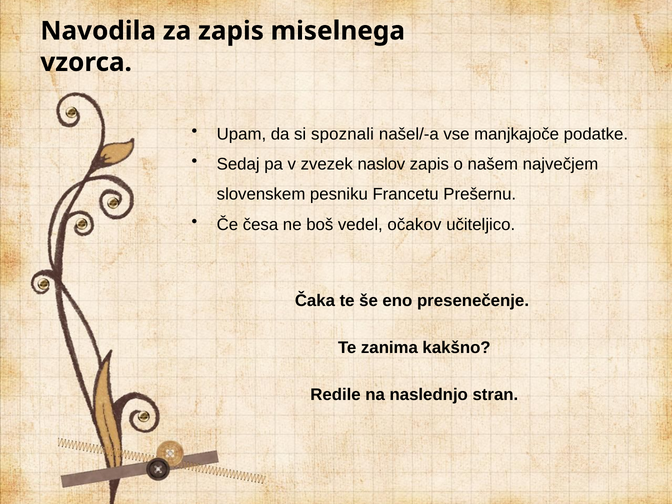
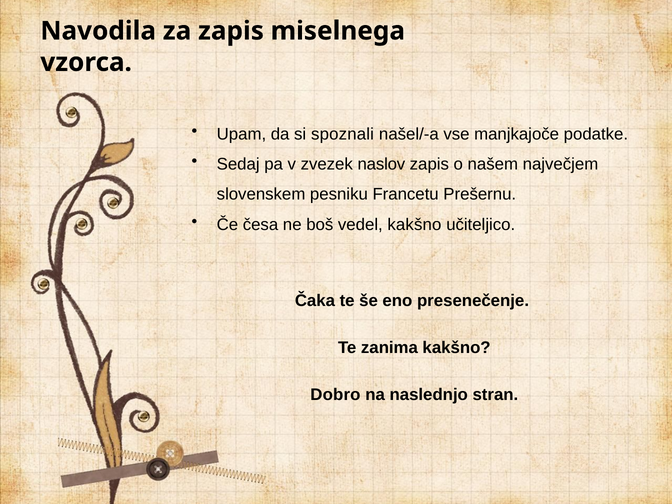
vedel očakov: očakov -> kakšno
Redile: Redile -> Dobro
